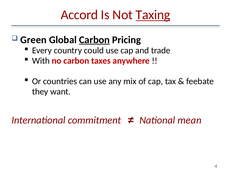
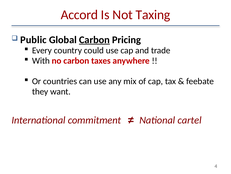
Taxing underline: present -> none
Green: Green -> Public
mean: mean -> cartel
